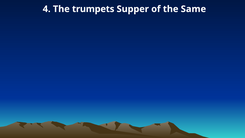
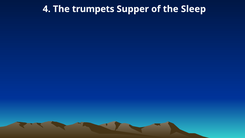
Same: Same -> Sleep
